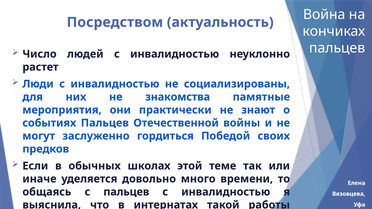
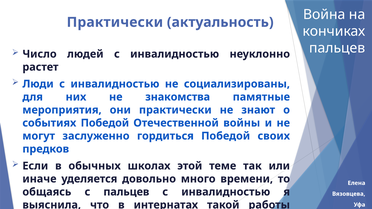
Посредством at (115, 22): Посредством -> Практически
событиях Пальцев: Пальцев -> Победой
